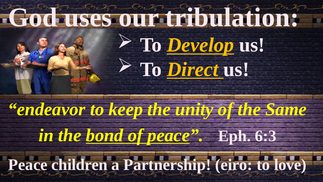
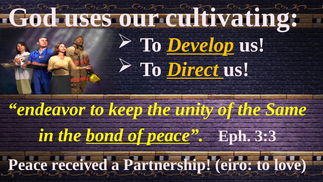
tribulation: tribulation -> cultivating
6:3: 6:3 -> 3:3
children: children -> received
